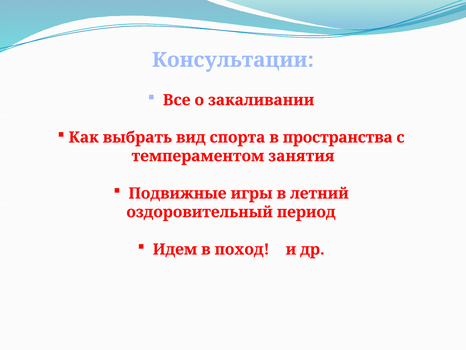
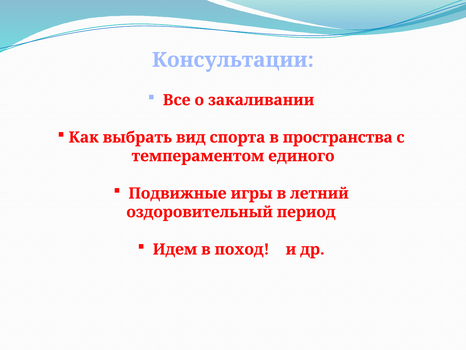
занятия: занятия -> единого
